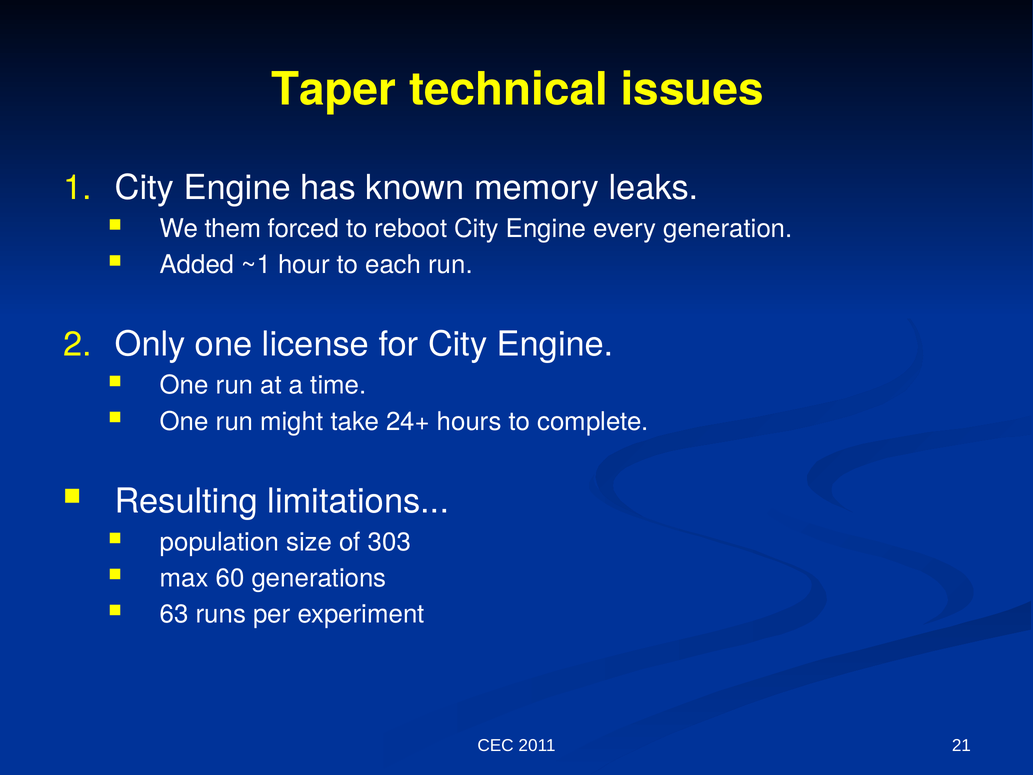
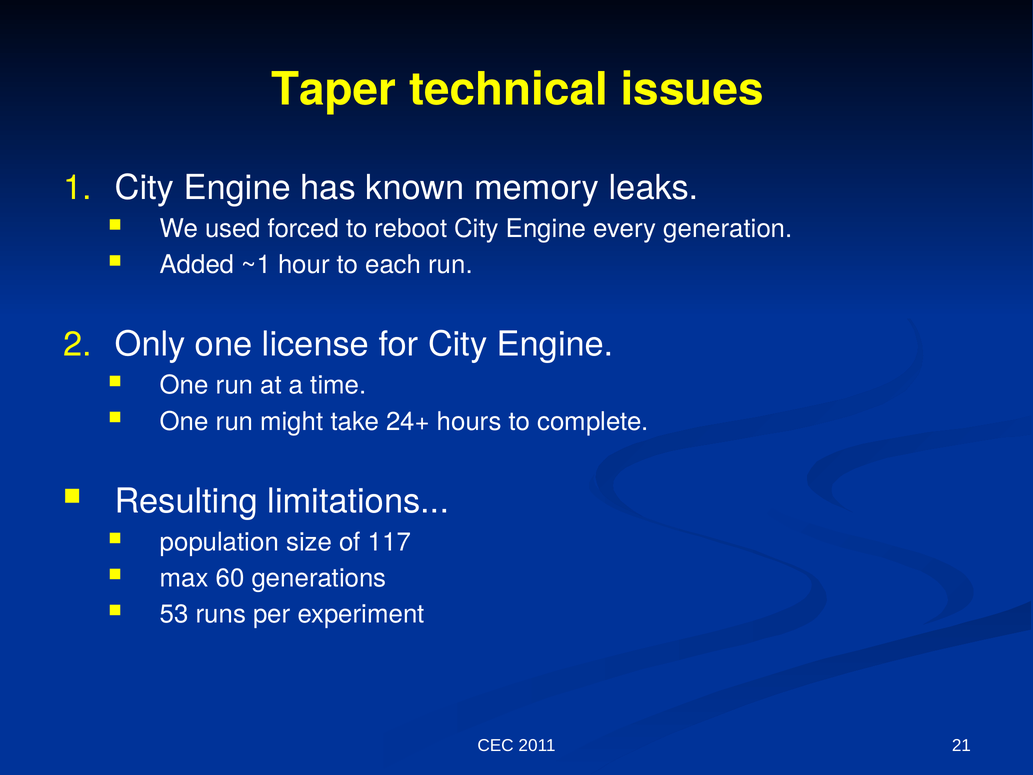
them: them -> used
303: 303 -> 117
63: 63 -> 53
